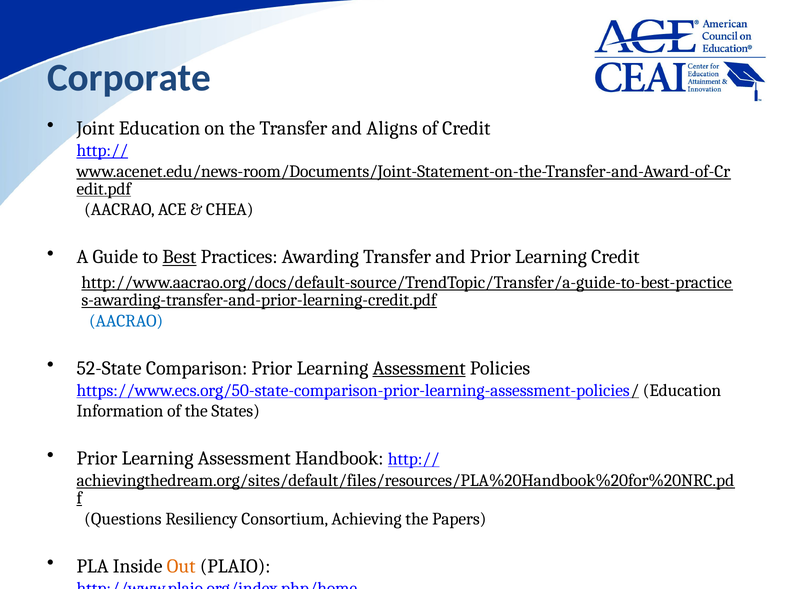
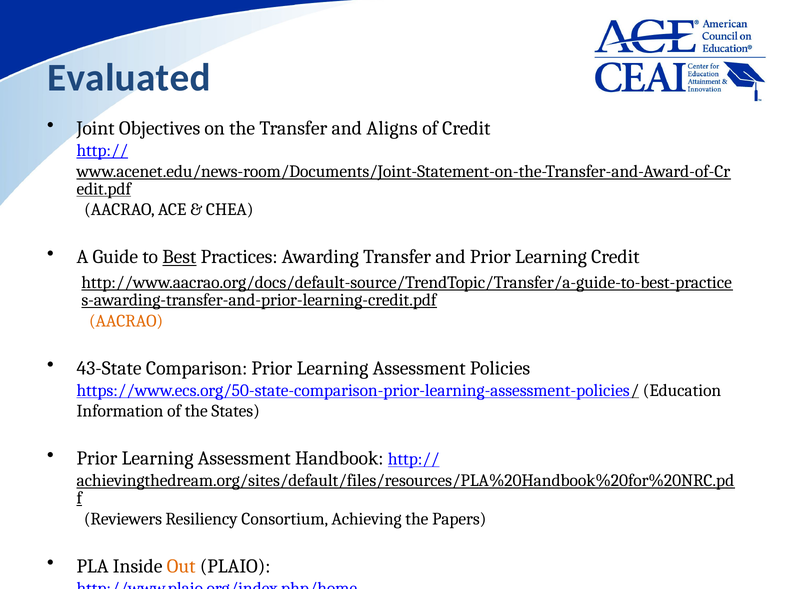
Corporate: Corporate -> Evaluated
Joint Education: Education -> Objectives
AACRAO at (126, 321) colour: blue -> orange
52-State: 52-State -> 43-State
Assessment at (419, 368) underline: present -> none
Questions: Questions -> Reviewers
